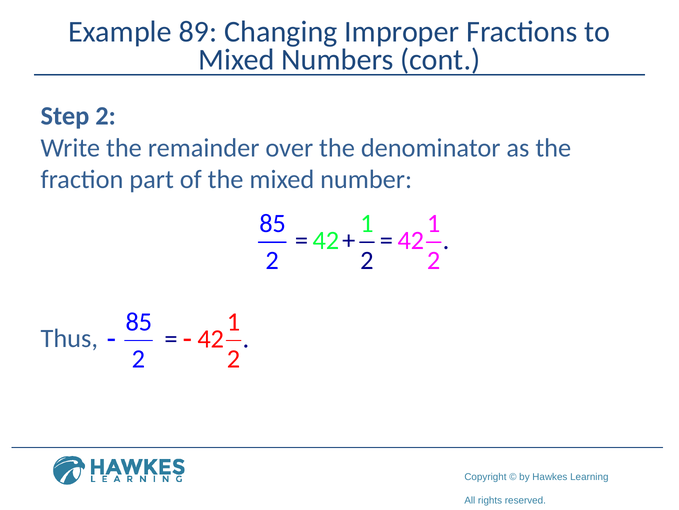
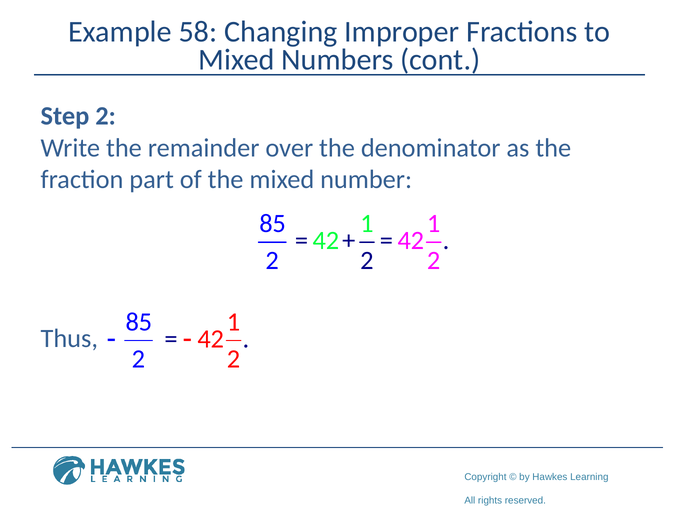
89: 89 -> 58
